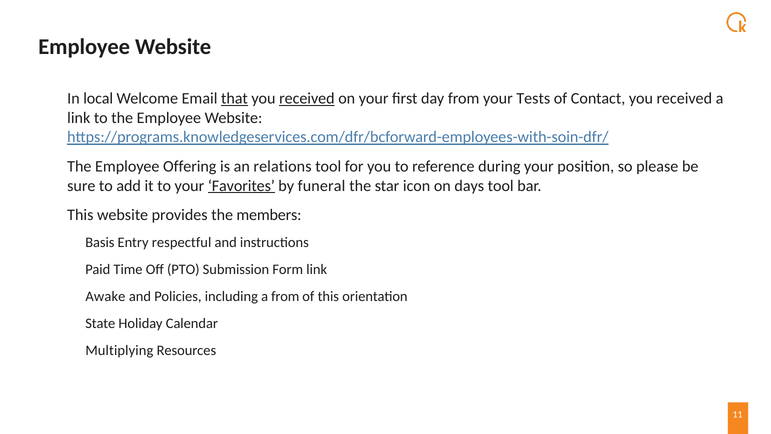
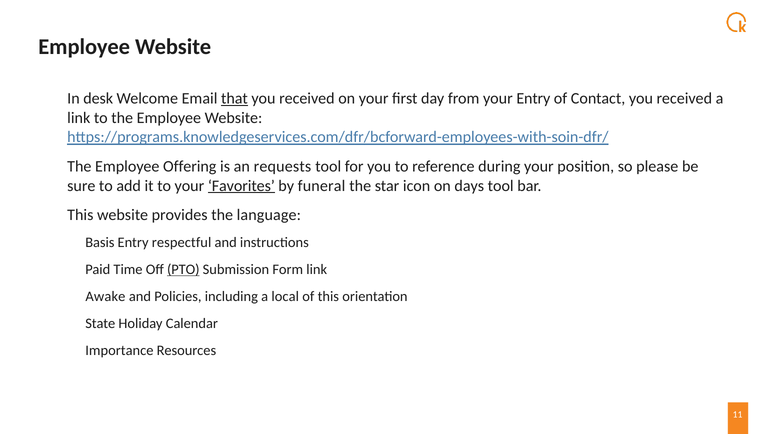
local: local -> desk
received at (307, 98) underline: present -> none
your Tests: Tests -> Entry
relations: relations -> requests
members: members -> language
PTO underline: none -> present
a from: from -> local
Multiplying: Multiplying -> Importance
